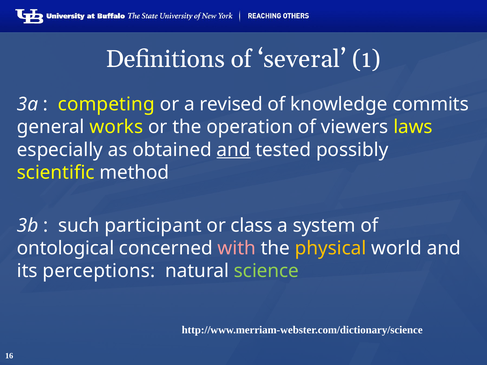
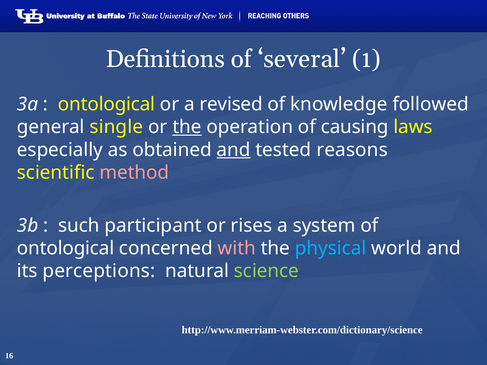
competing at (106, 104): competing -> ontological
commits: commits -> followed
works: works -> single
the at (187, 127) underline: none -> present
viewers: viewers -> causing
possibly: possibly -> reasons
method colour: white -> pink
class: class -> rises
physical colour: yellow -> light blue
